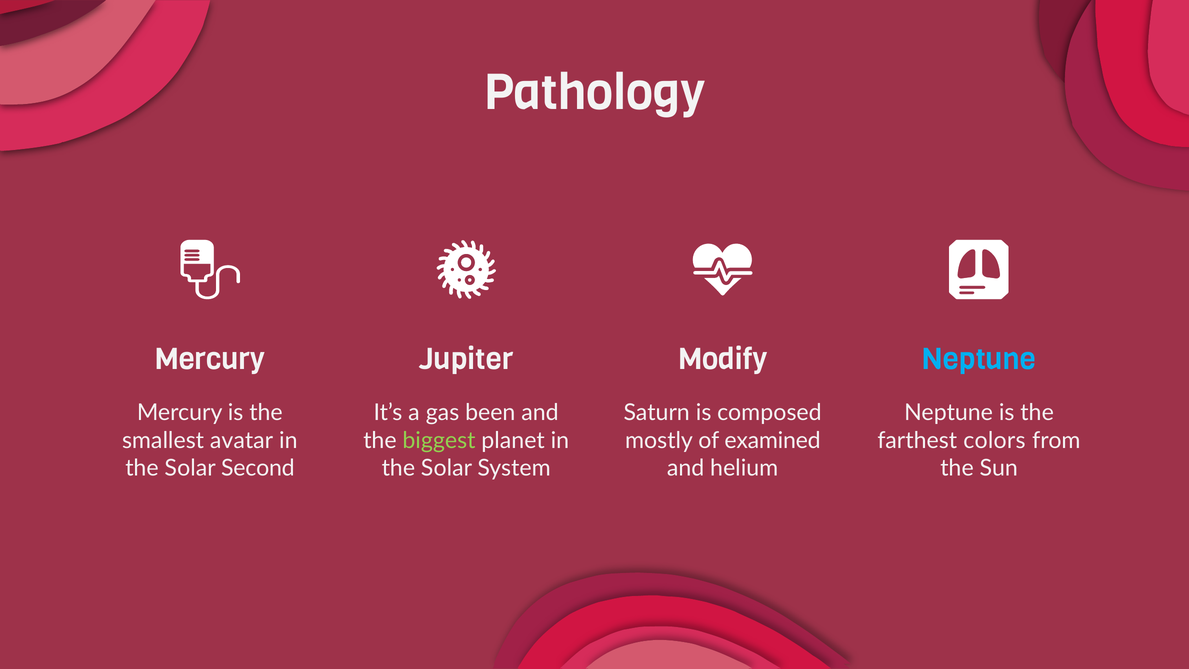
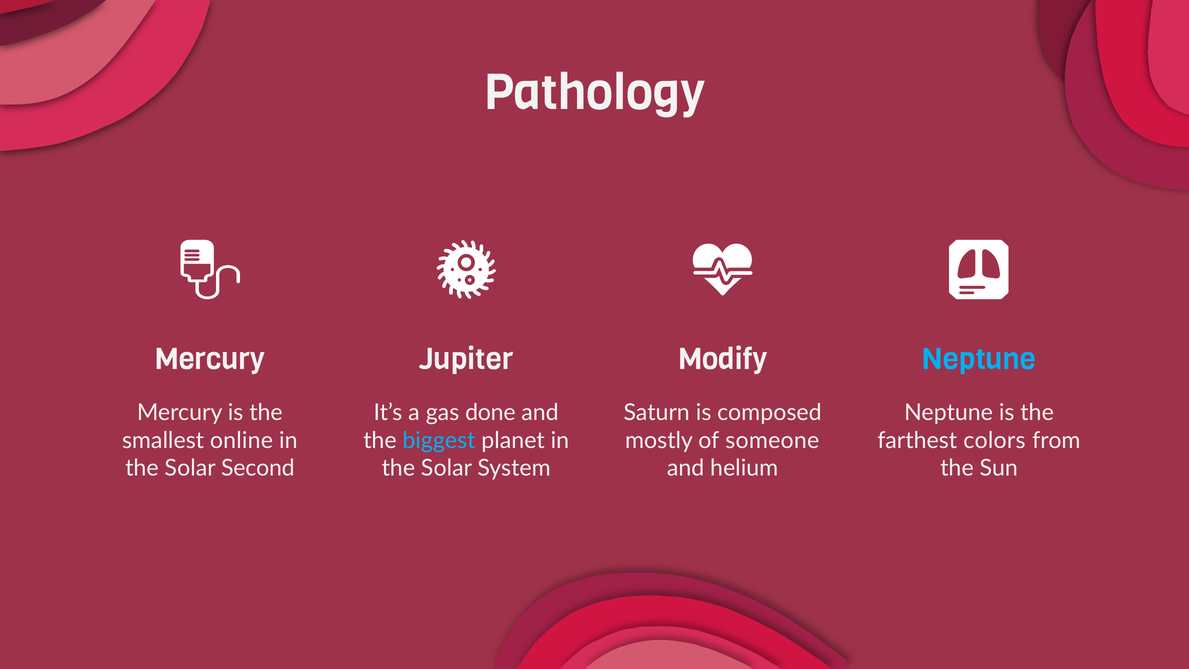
been: been -> done
avatar: avatar -> online
biggest colour: light green -> light blue
examined: examined -> someone
